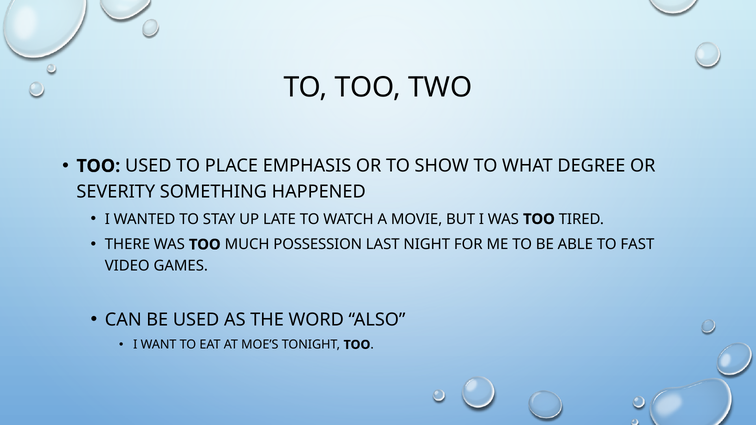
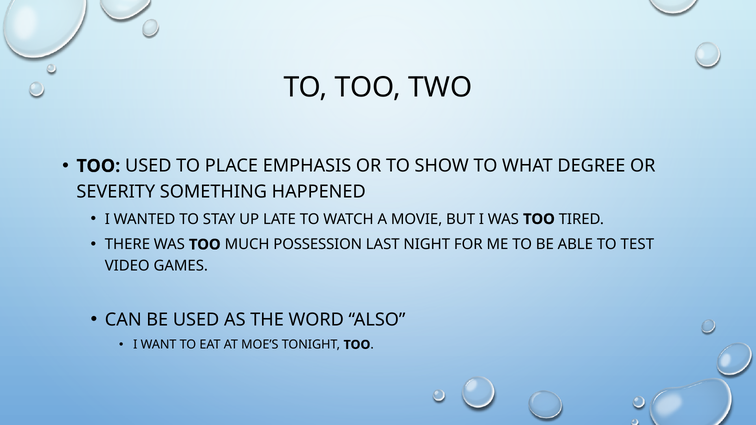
FAST: FAST -> TEST
